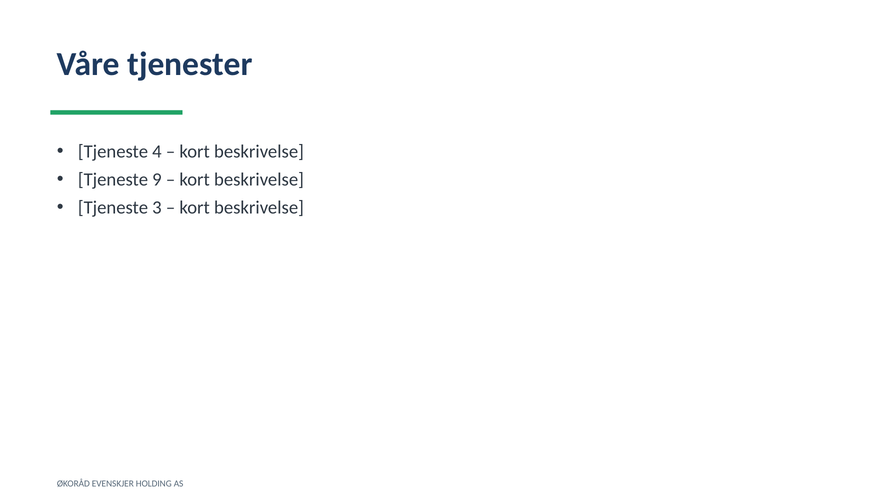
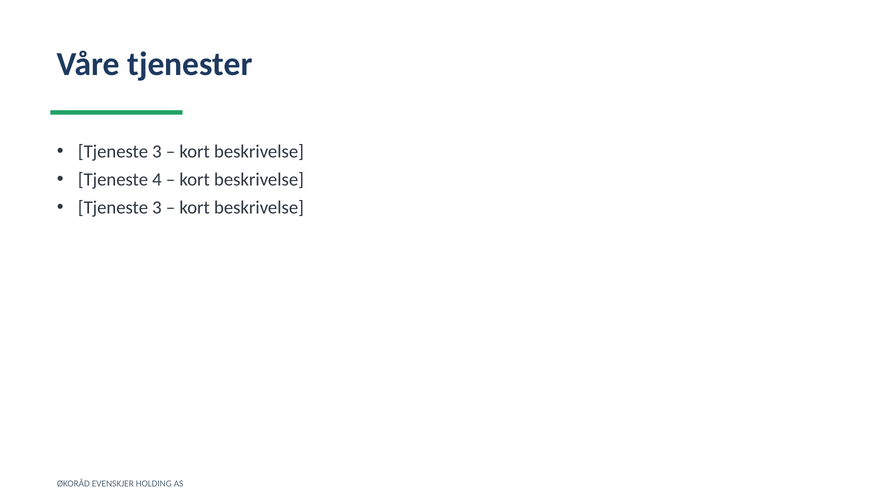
4 at (157, 152): 4 -> 3
9: 9 -> 4
